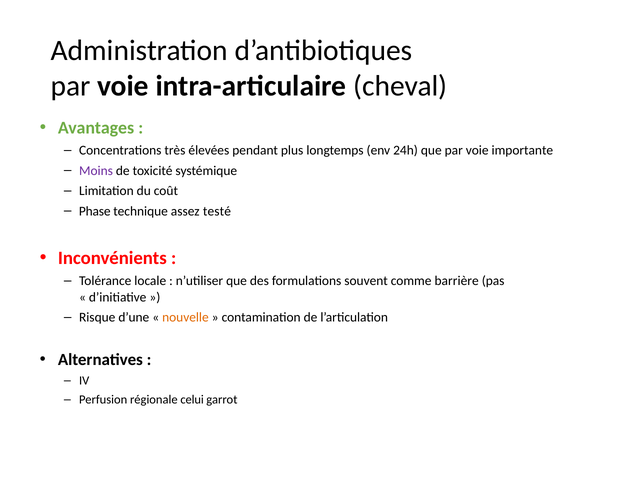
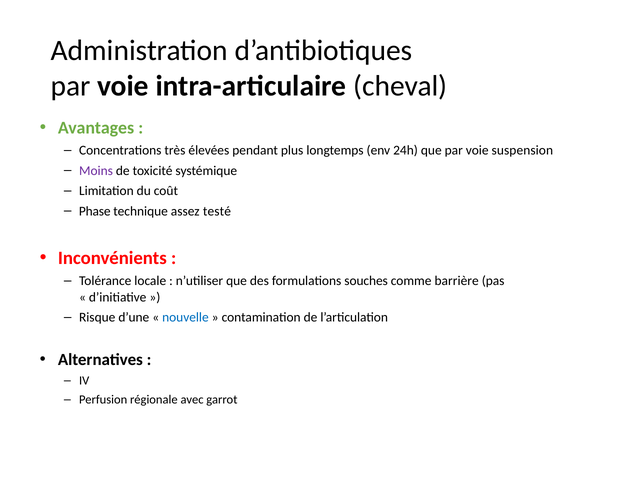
importante: importante -> suspension
souvent: souvent -> souches
nouvelle colour: orange -> blue
celui: celui -> avec
